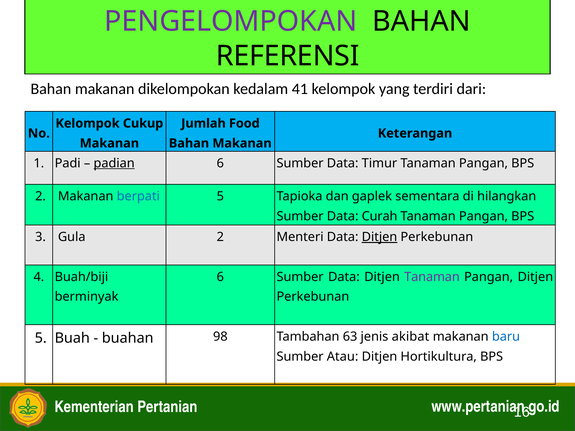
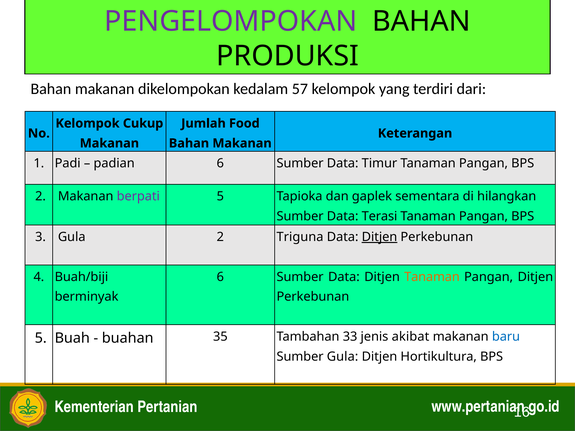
REFERENSI: REFERENSI -> PRODUKSI
41: 41 -> 57
padian underline: present -> none
berpati colour: blue -> purple
Curah: Curah -> Terasi
Menteri: Menteri -> Triguna
Tanaman at (432, 277) colour: purple -> orange
98: 98 -> 35
63: 63 -> 33
Sumber Atau: Atau -> Gula
